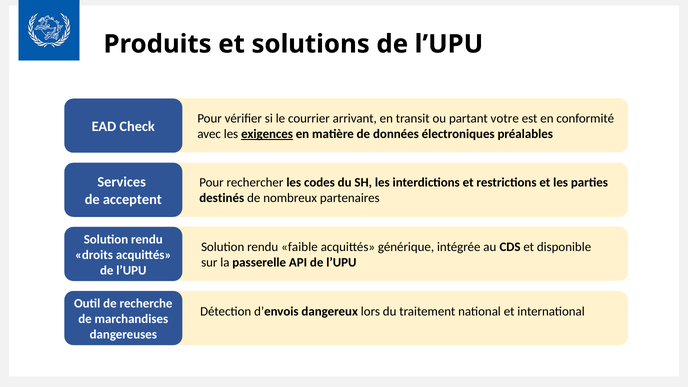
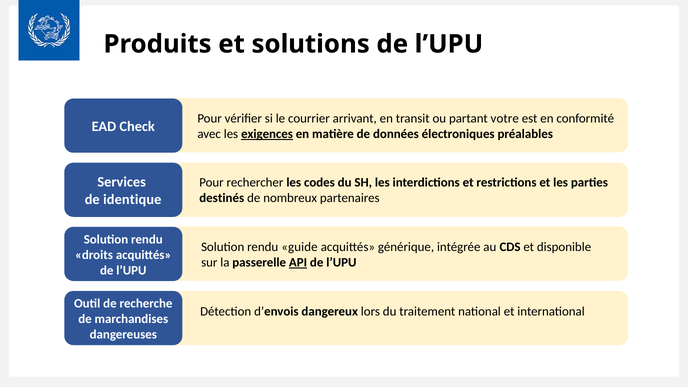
acceptent: acceptent -> identique
faible: faible -> guide
API underline: none -> present
